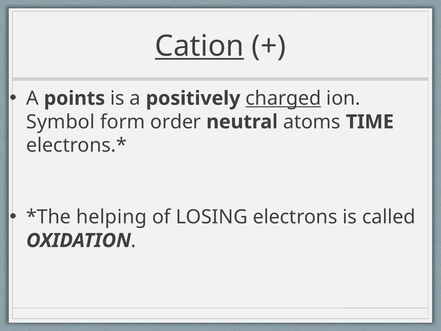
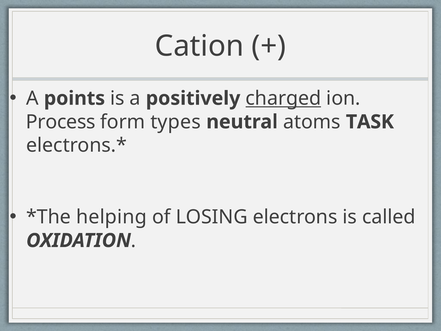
Cation underline: present -> none
Symbol: Symbol -> Process
order: order -> types
TIME: TIME -> TASK
